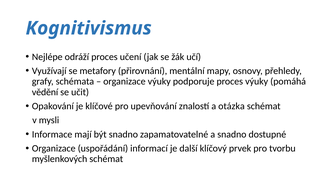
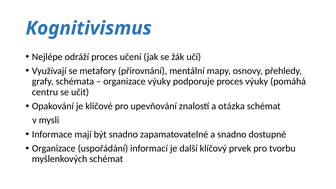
vědění: vědění -> centru
